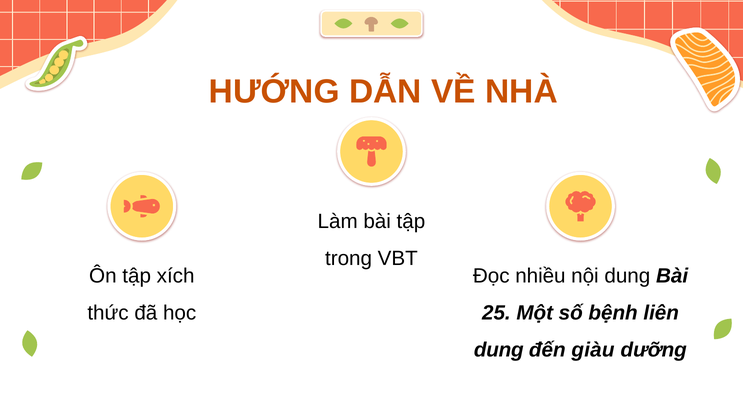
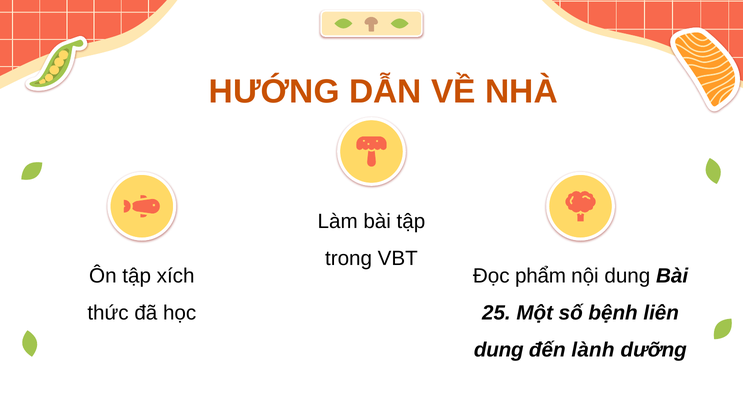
nhiều: nhiều -> phẩm
giàu: giàu -> lành
